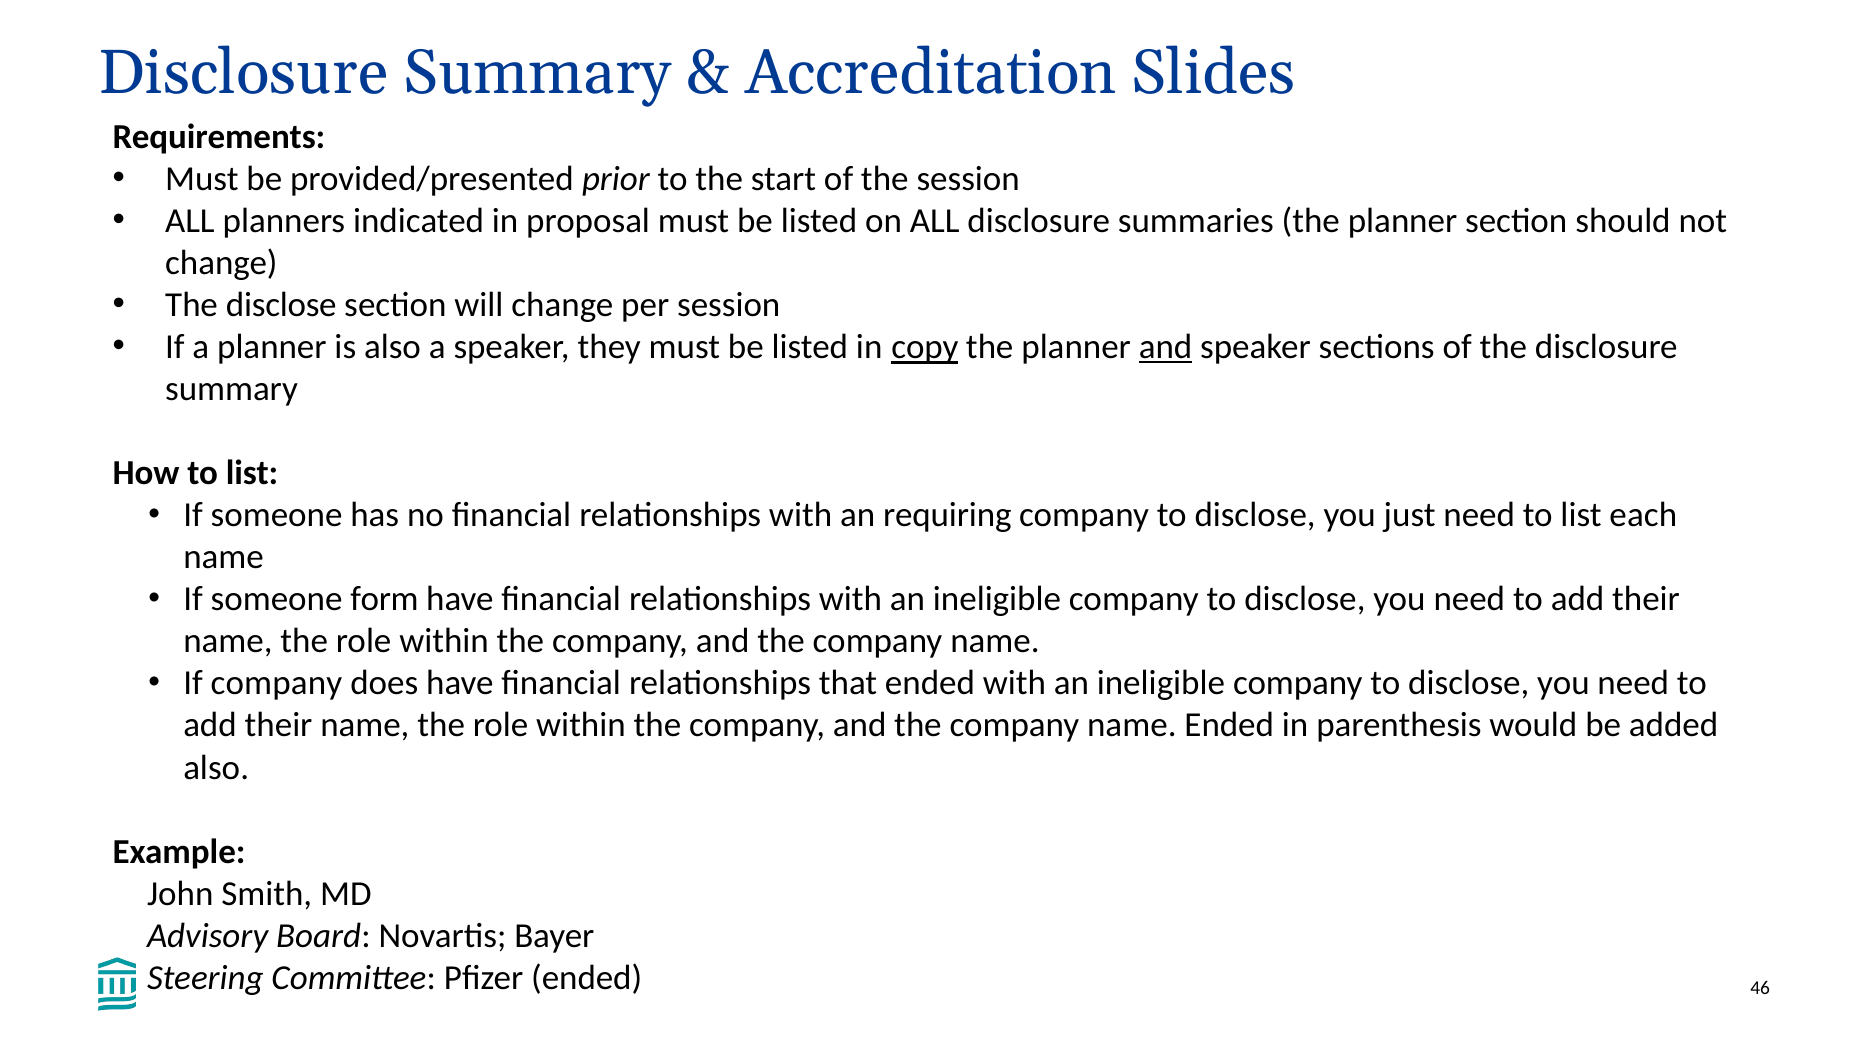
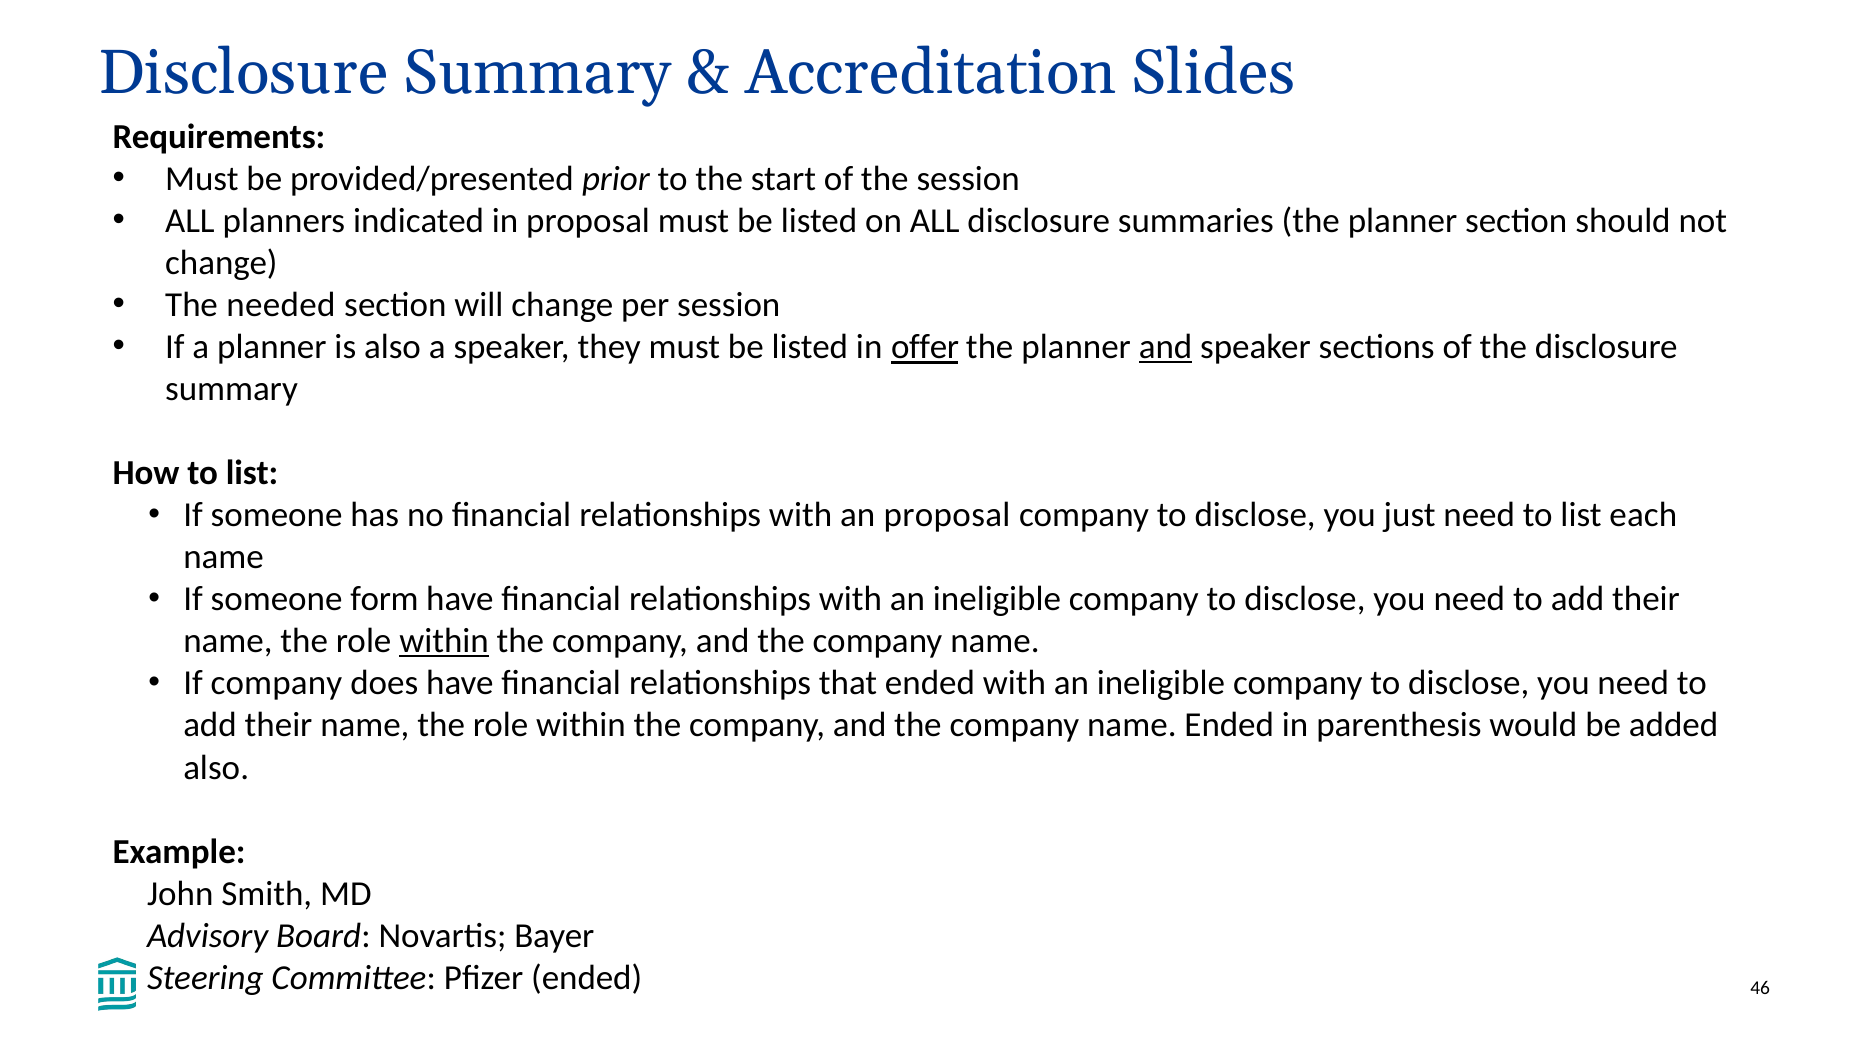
The disclose: disclose -> needed
copy: copy -> offer
an requiring: requiring -> proposal
within at (444, 641) underline: none -> present
